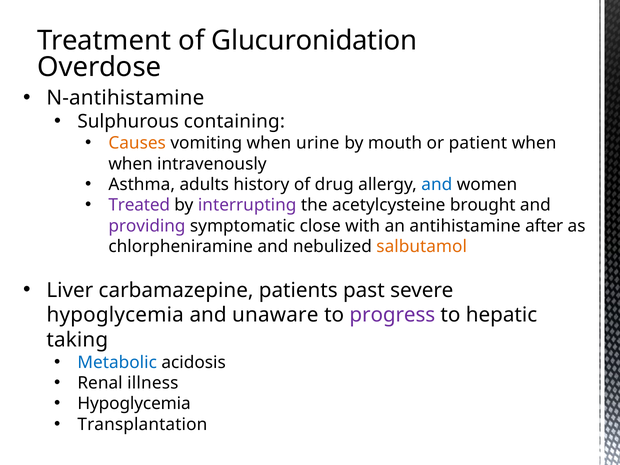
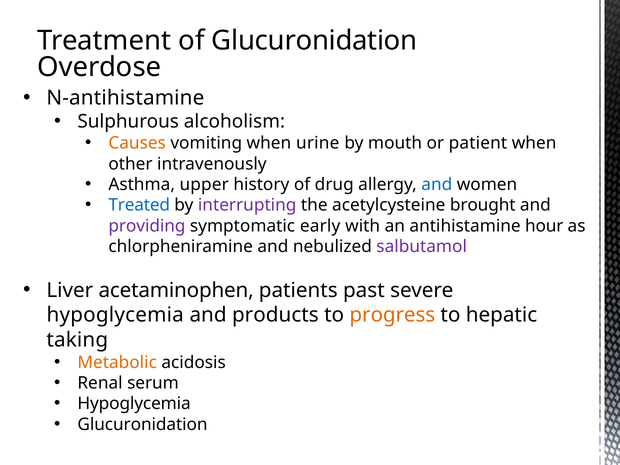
containing: containing -> alcoholism
when at (131, 164): when -> other
adults: adults -> upper
Treated colour: purple -> blue
close: close -> early
after: after -> hour
salbutamol colour: orange -> purple
carbamazepine: carbamazepine -> acetaminophen
unaware: unaware -> products
progress colour: purple -> orange
Metabolic colour: blue -> orange
illness: illness -> serum
Transplantation at (142, 424): Transplantation -> Glucuronidation
